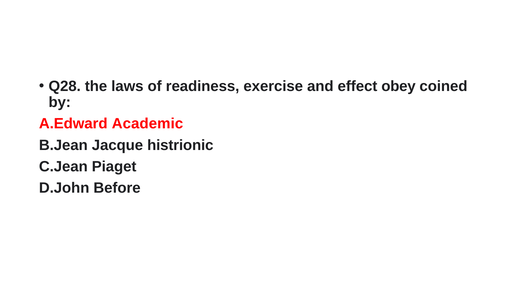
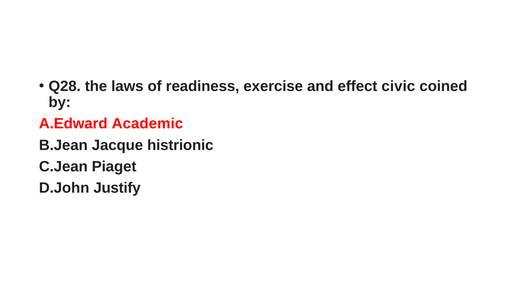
obey: obey -> civic
Before: Before -> Justify
